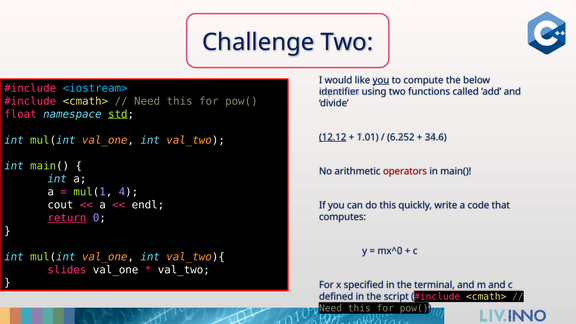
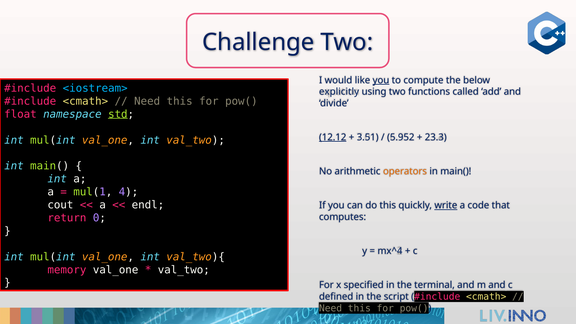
identifier: identifier -> explicitly
1.01: 1.01 -> 3.51
6.252: 6.252 -> 5.952
34.6: 34.6 -> 23.3
operators colour: red -> orange
write underline: none -> present
return underline: present -> none
mx^0: mx^0 -> mx^4
slides: slides -> memory
